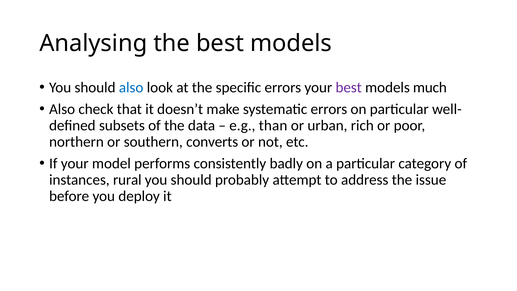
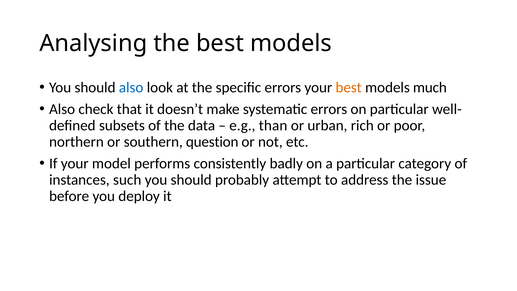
best at (349, 87) colour: purple -> orange
converts: converts -> question
rural: rural -> such
